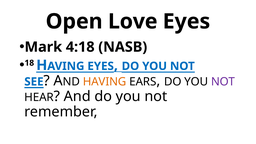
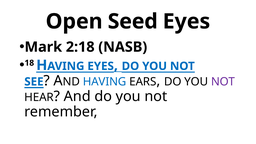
Love: Love -> Seed
4:18: 4:18 -> 2:18
HAVING colour: orange -> blue
